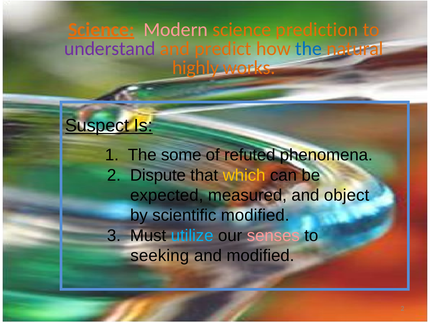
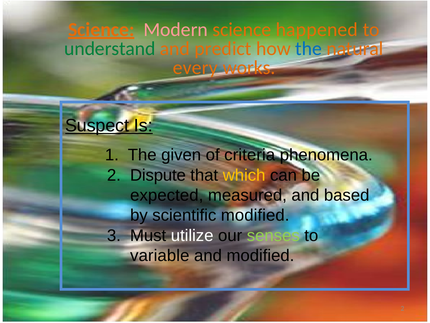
prediction: prediction -> happened
understand colour: purple -> green
highly: highly -> every
some: some -> given
refuted: refuted -> criteria
object: object -> based
utilize colour: light blue -> white
senses colour: pink -> light green
seeking: seeking -> variable
